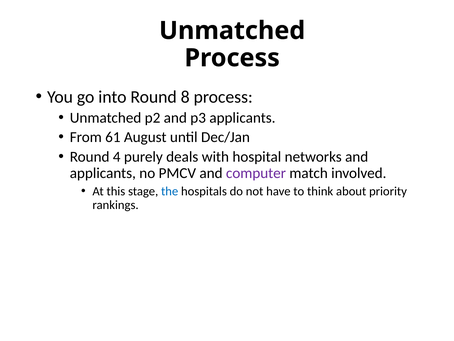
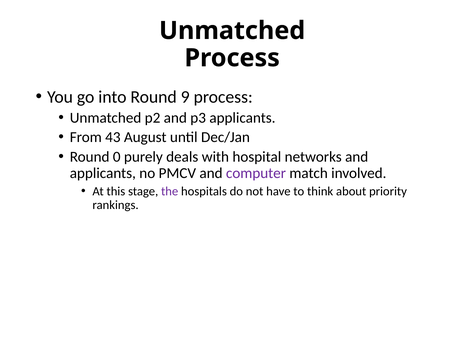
8: 8 -> 9
61: 61 -> 43
4: 4 -> 0
the colour: blue -> purple
